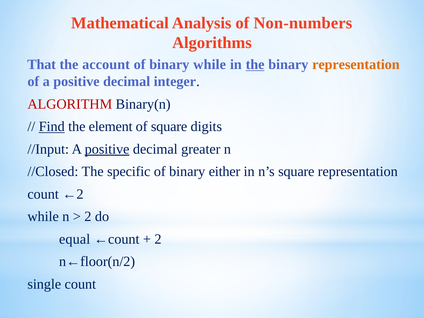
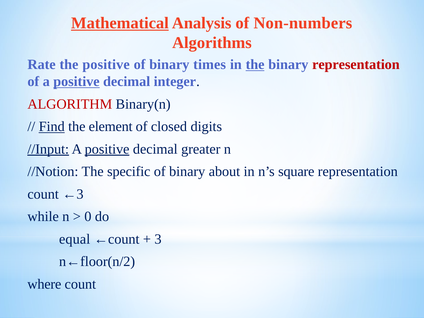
Mathematical underline: none -> present
That: That -> Rate
the account: account -> positive
binary while: while -> times
representation at (356, 65) colour: orange -> red
positive at (76, 82) underline: none -> present
of square: square -> closed
//Input underline: none -> present
//Closed: //Closed -> //Notion
either: either -> about
←2: ←2 -> ←3
2 at (88, 217): 2 -> 0
2 at (158, 239): 2 -> 3
single: single -> where
